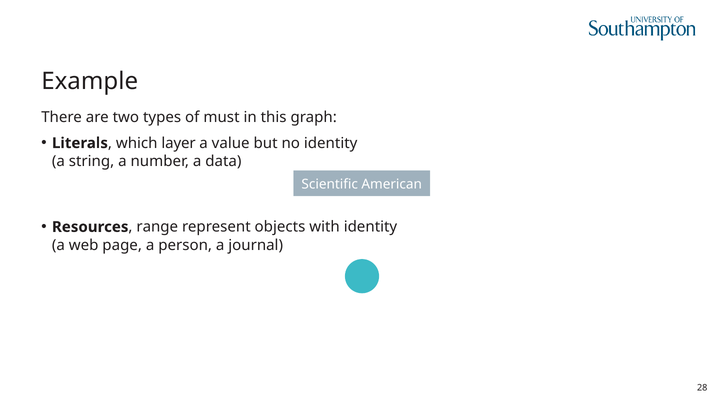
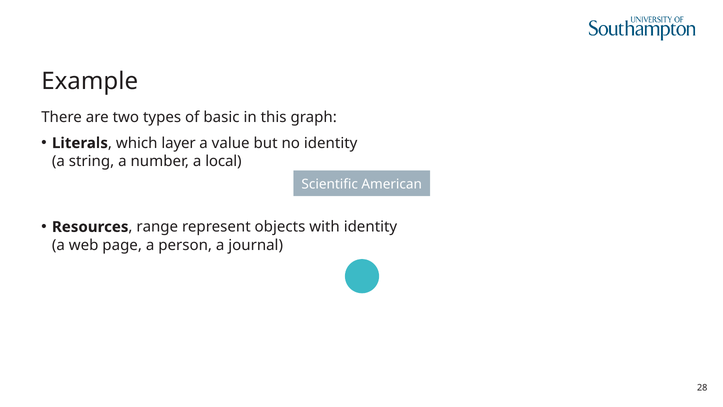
must: must -> basic
data: data -> local
